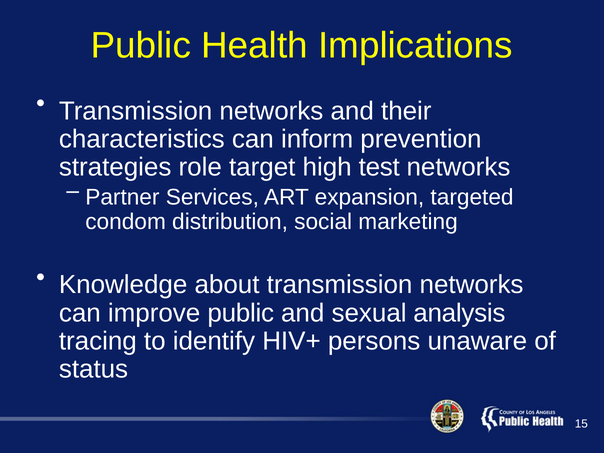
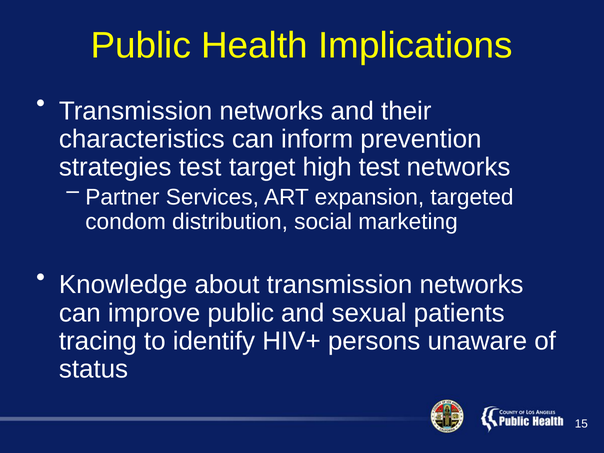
strategies role: role -> test
analysis: analysis -> patients
